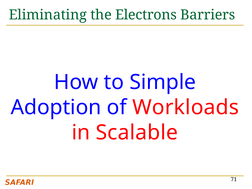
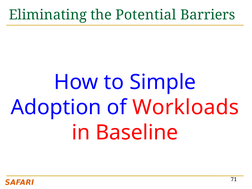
Electrons: Electrons -> Potential
Scalable: Scalable -> Baseline
